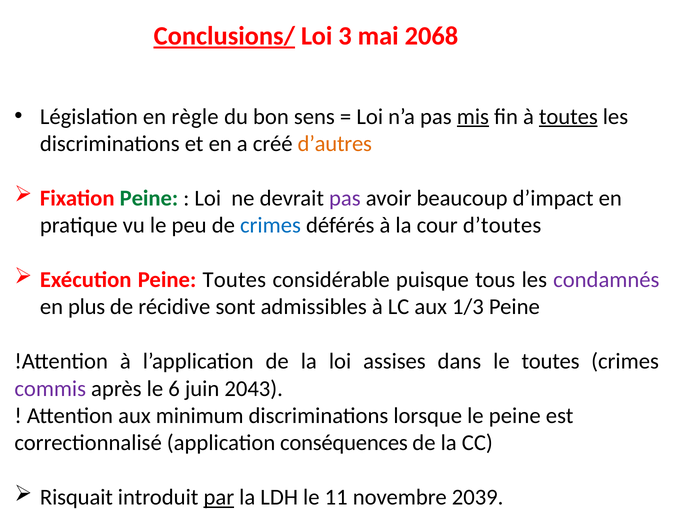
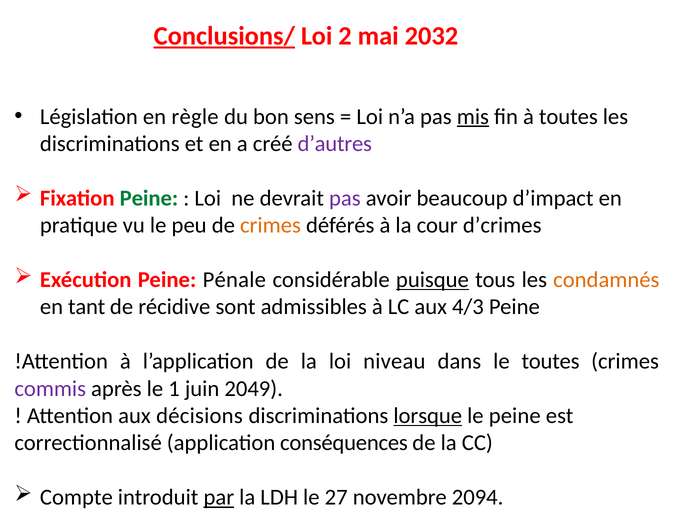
3: 3 -> 2
2068: 2068 -> 2032
toutes at (568, 117) underline: present -> none
d’autres colour: orange -> purple
crimes at (270, 225) colour: blue -> orange
d’toutes: d’toutes -> d’crimes
Peine Toutes: Toutes -> Pénale
puisque underline: none -> present
condamnés colour: purple -> orange
plus: plus -> tant
1/3: 1/3 -> 4/3
assises: assises -> niveau
6: 6 -> 1
2043: 2043 -> 2049
minimum: minimum -> décisions
lorsque underline: none -> present
Risquait: Risquait -> Compte
11: 11 -> 27
2039: 2039 -> 2094
